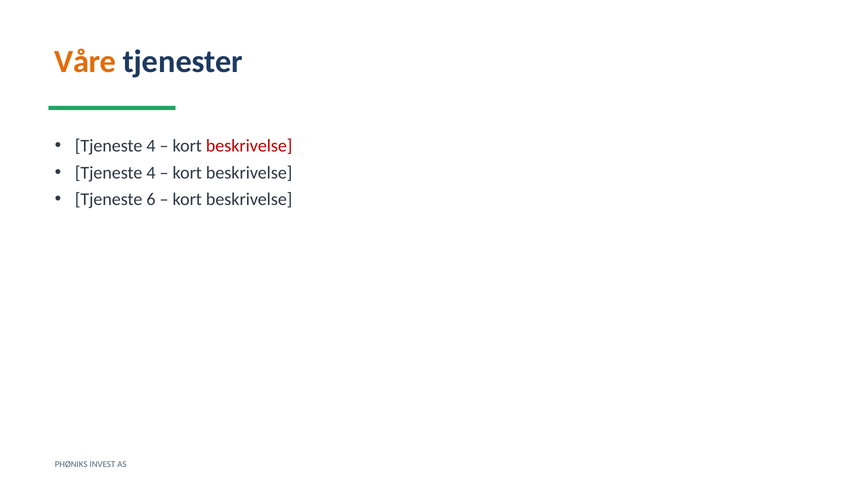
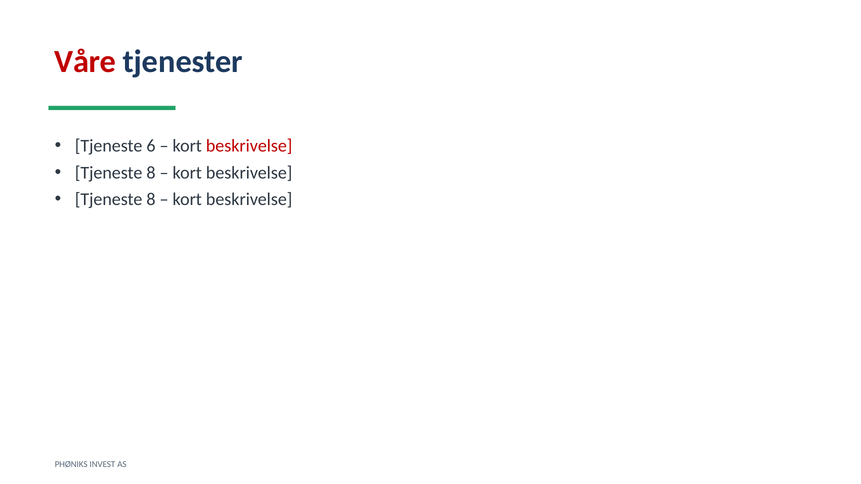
Våre colour: orange -> red
4 at (151, 146): 4 -> 6
4 at (151, 173): 4 -> 8
6 at (151, 200): 6 -> 8
